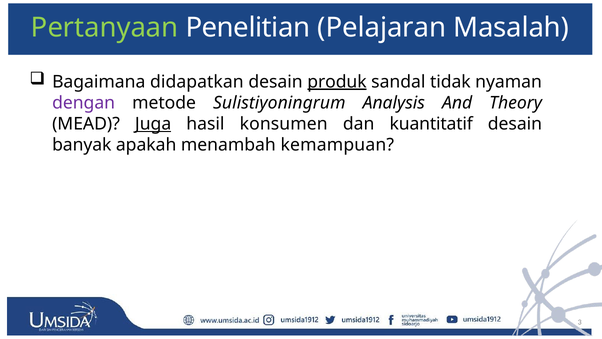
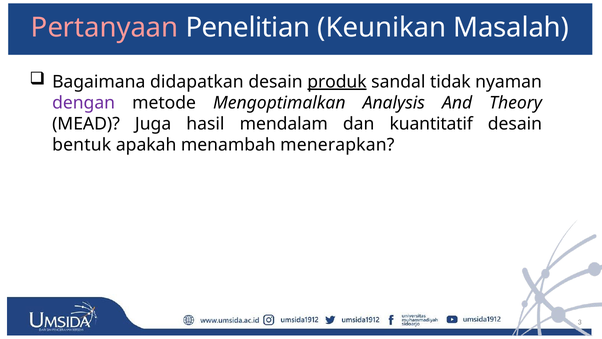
Pertanyaan colour: light green -> pink
Pelajaran: Pelajaran -> Keunikan
Sulistiyoningrum: Sulistiyoningrum -> Mengoptimalkan
Juga underline: present -> none
konsumen: konsumen -> mendalam
banyak: banyak -> bentuk
kemampuan: kemampuan -> menerapkan
